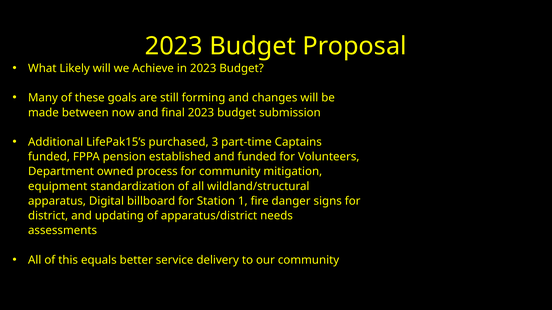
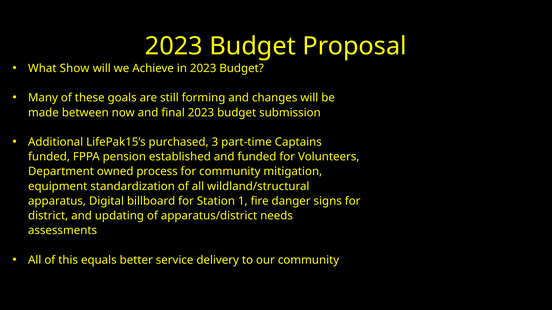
Likely: Likely -> Show
